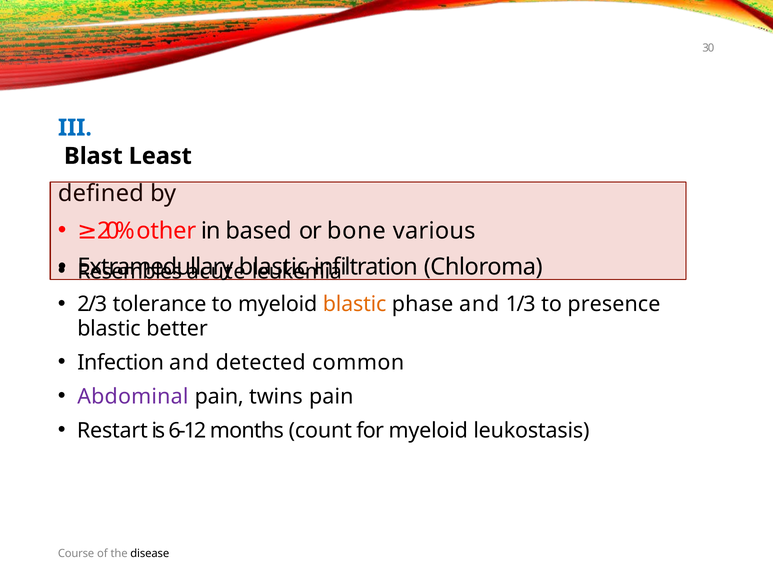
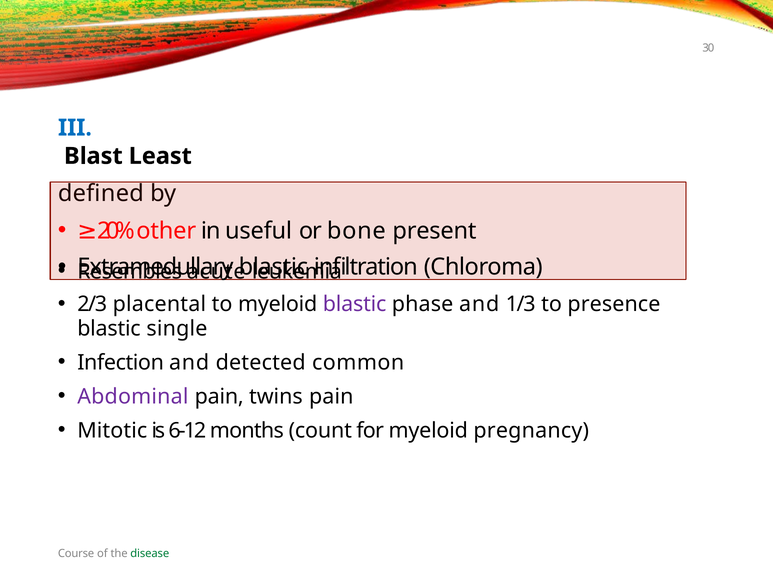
based: based -> useful
various: various -> present
tolerance: tolerance -> placental
blastic at (355, 304) colour: orange -> purple
better: better -> single
Restart: Restart -> Mitotic
leukostasis: leukostasis -> pregnancy
disease colour: black -> green
